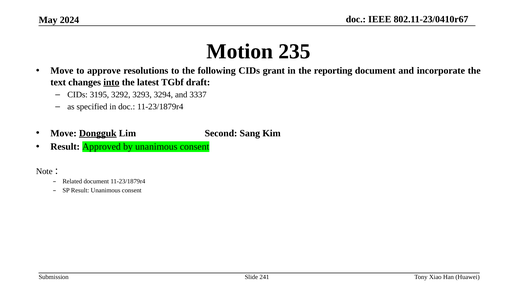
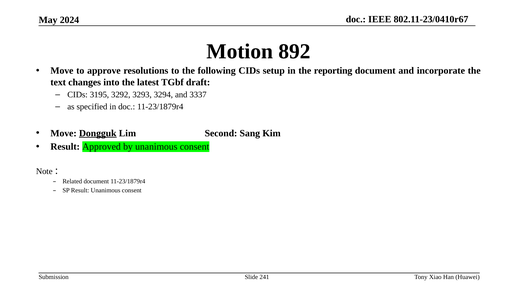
235: 235 -> 892
grant: grant -> setup
into underline: present -> none
